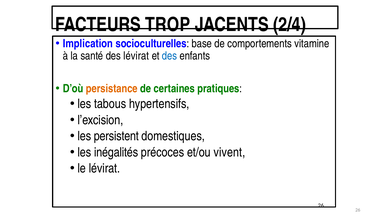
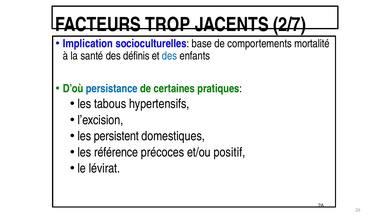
2/4: 2/4 -> 2/7
vitamine: vitamine -> mortalité
des lévirat: lévirat -> définis
persistance colour: orange -> blue
inégalités: inégalités -> référence
vivent: vivent -> positif
